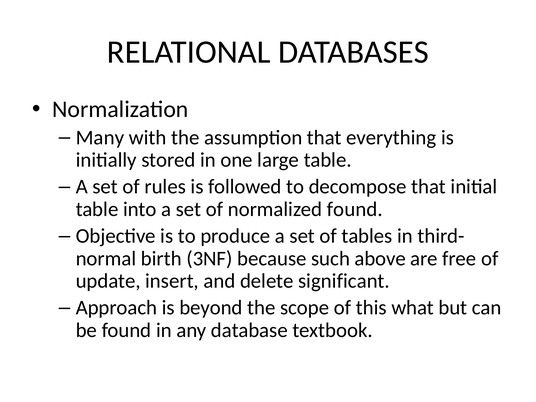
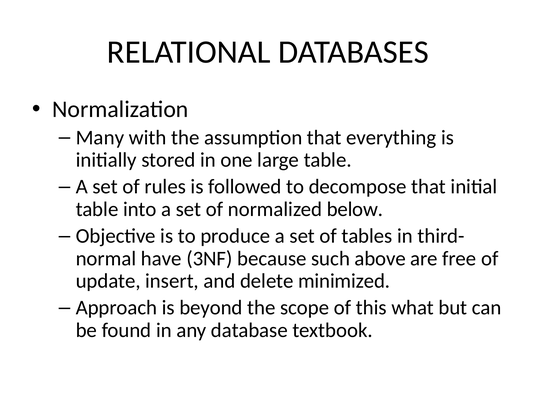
normalized found: found -> below
birth: birth -> have
significant: significant -> minimized
